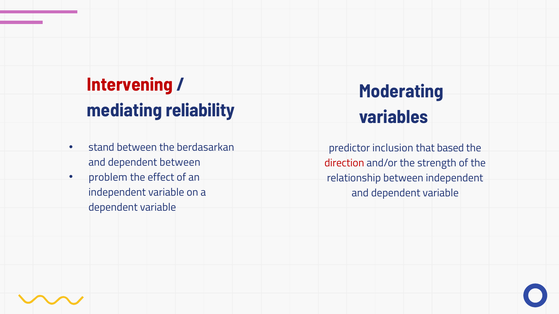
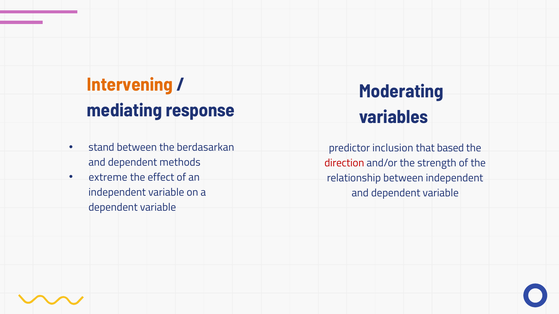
Intervening colour: red -> orange
reliability: reliability -> response
dependent between: between -> methods
problem: problem -> extreme
